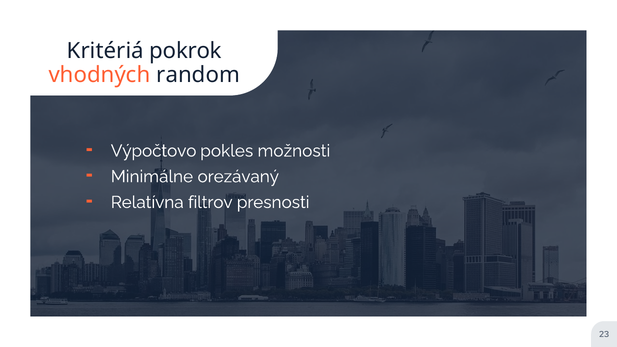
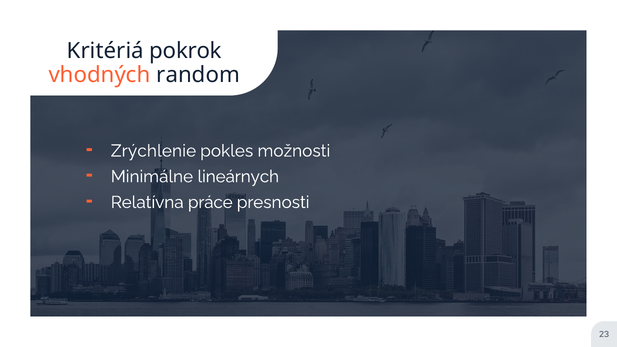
Výpočtovo: Výpočtovo -> Zrýchlenie
orezávaný: orezávaný -> lineárnych
filtrov: filtrov -> práce
